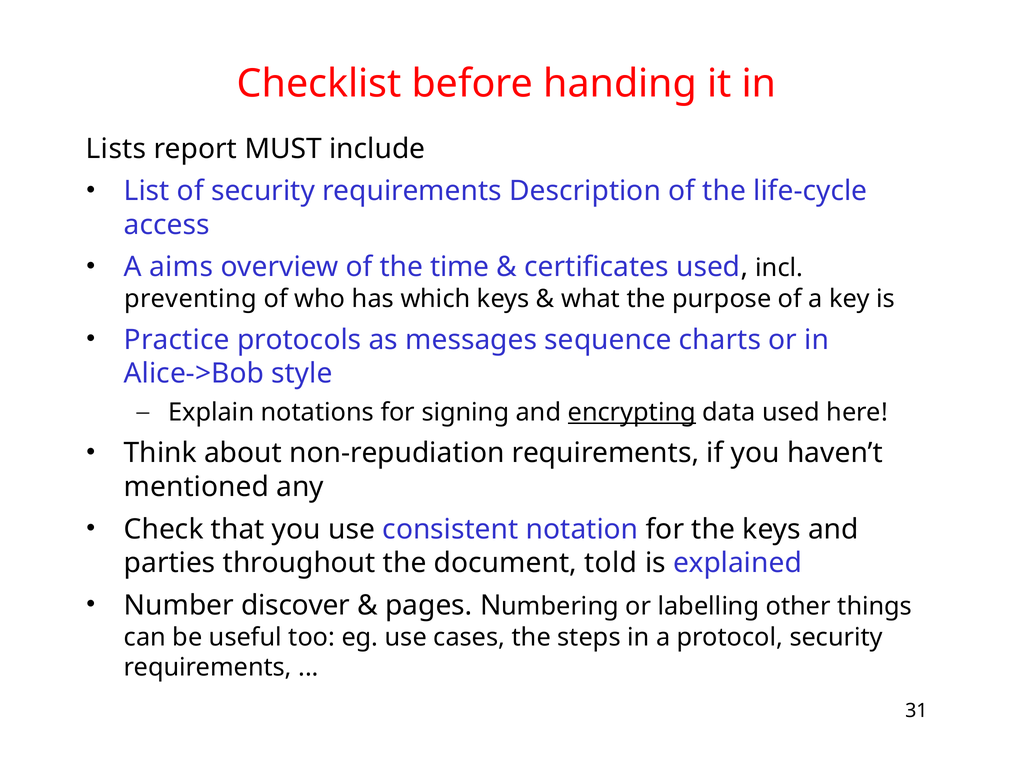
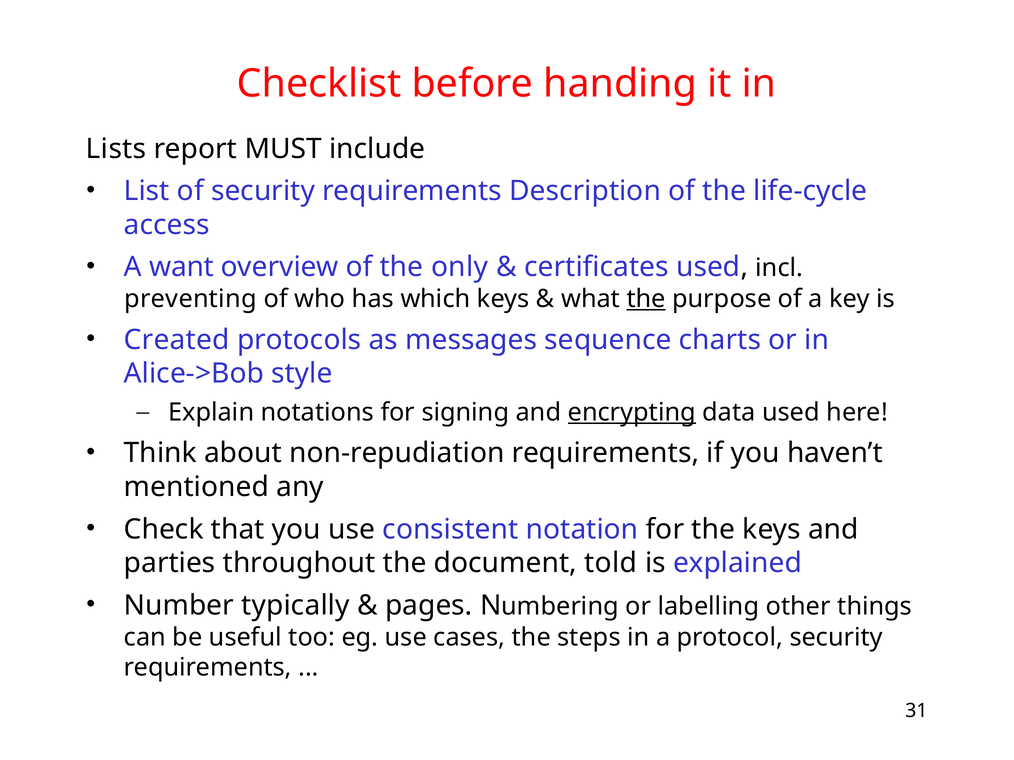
aims: aims -> want
time: time -> only
the at (646, 299) underline: none -> present
Practice: Practice -> Created
discover: discover -> typically
